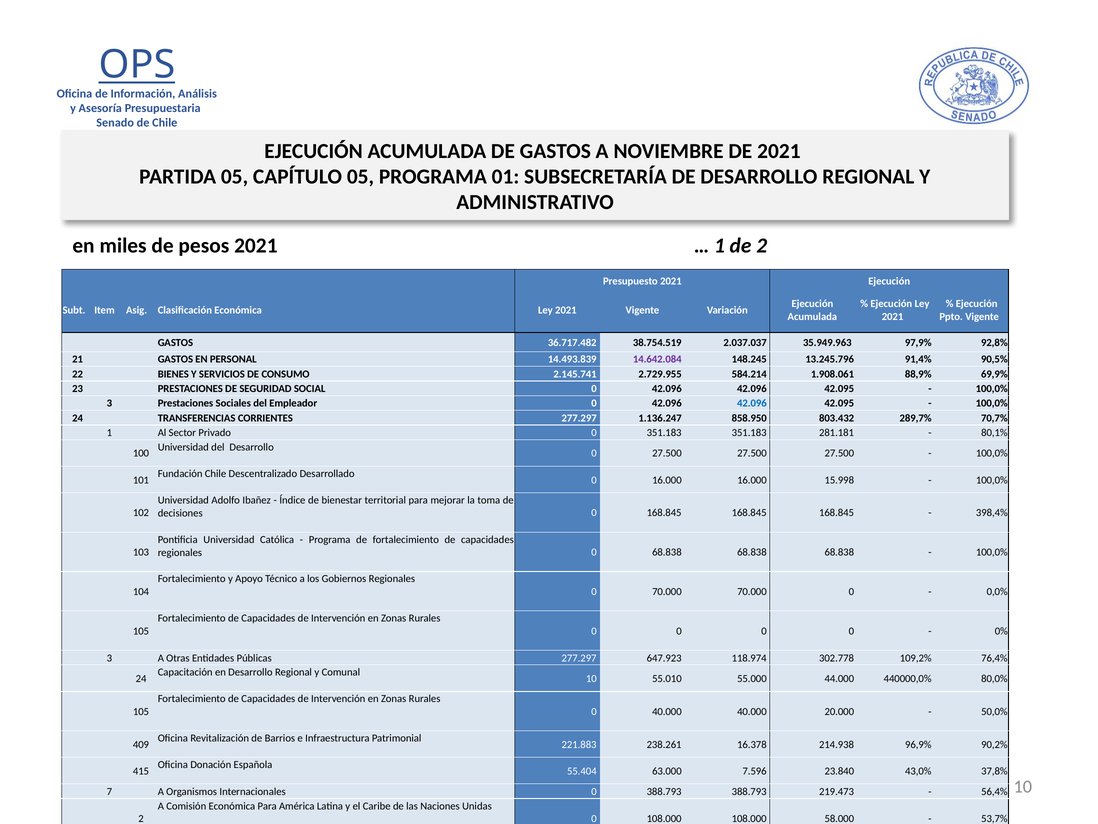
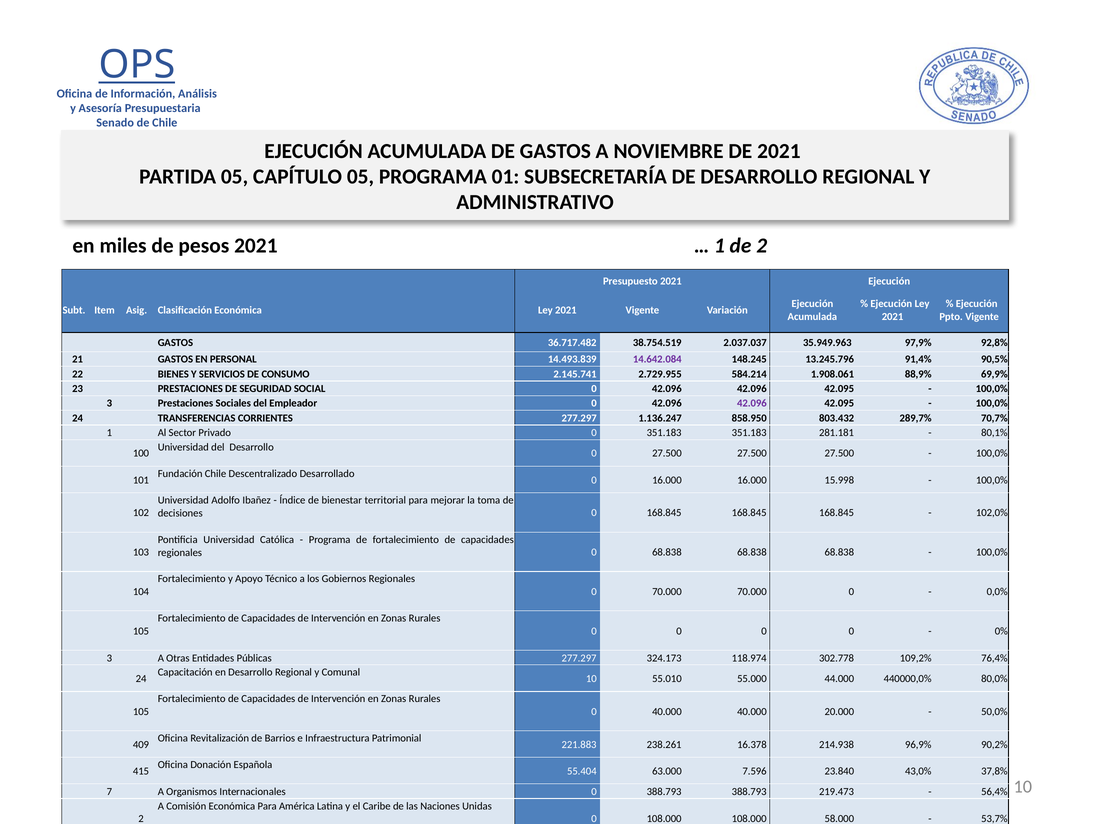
42.096 at (752, 403) colour: blue -> purple
398,4%: 398,4% -> 102,0%
647.923: 647.923 -> 324.173
